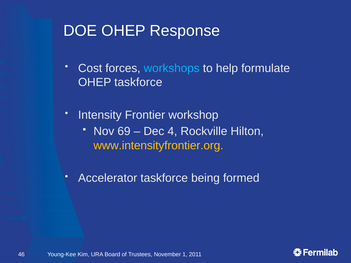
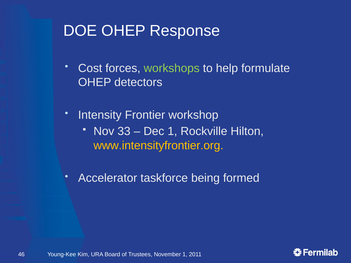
workshops colour: light blue -> light green
OHEP taskforce: taskforce -> detectors
69: 69 -> 33
Dec 4: 4 -> 1
